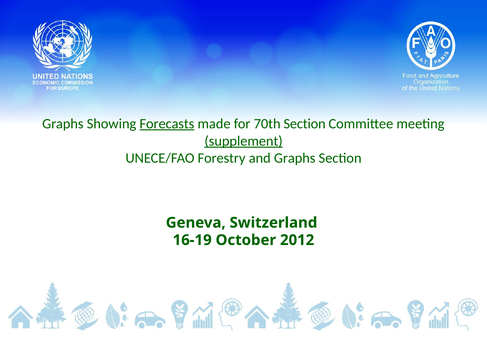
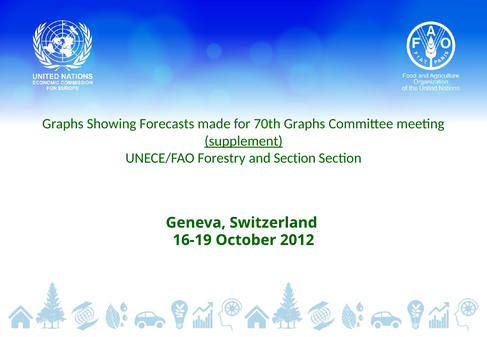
Forecasts underline: present -> none
70th Section: Section -> Graphs
and Graphs: Graphs -> Section
